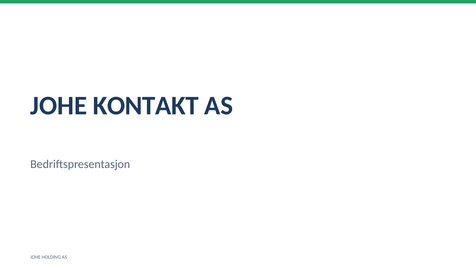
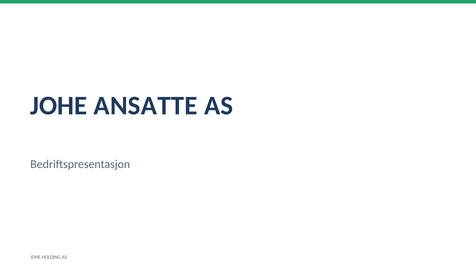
KONTAKT: KONTAKT -> ANSATTE
